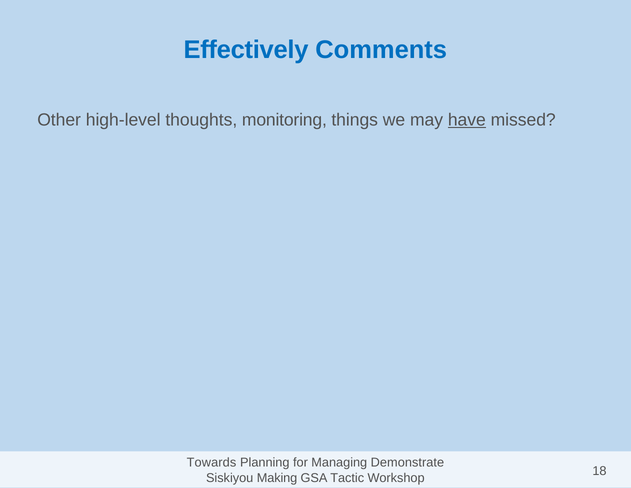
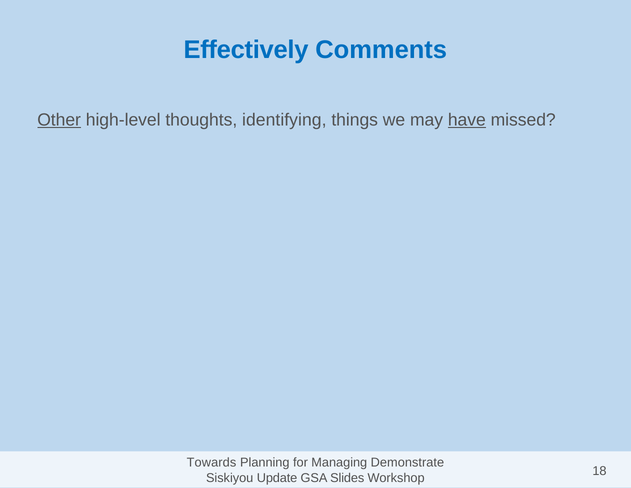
Other underline: none -> present
monitoring: monitoring -> identifying
Making: Making -> Update
Tactic: Tactic -> Slides
